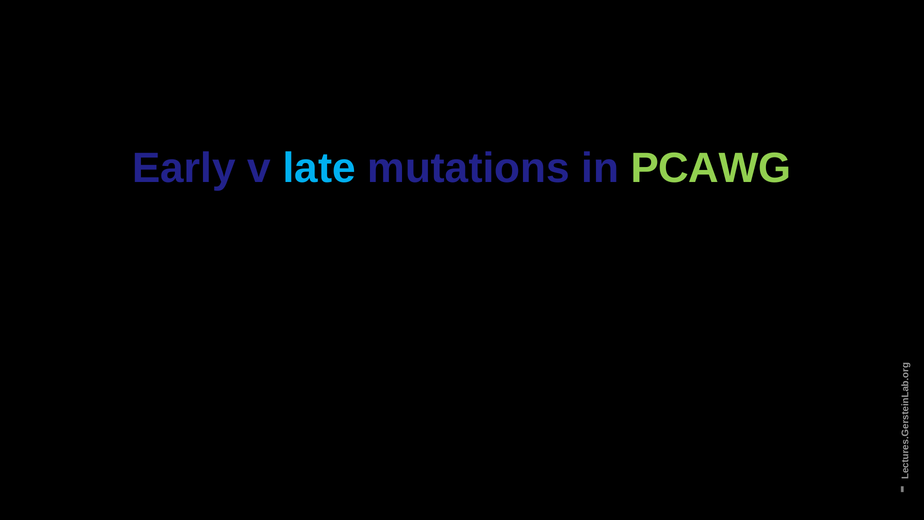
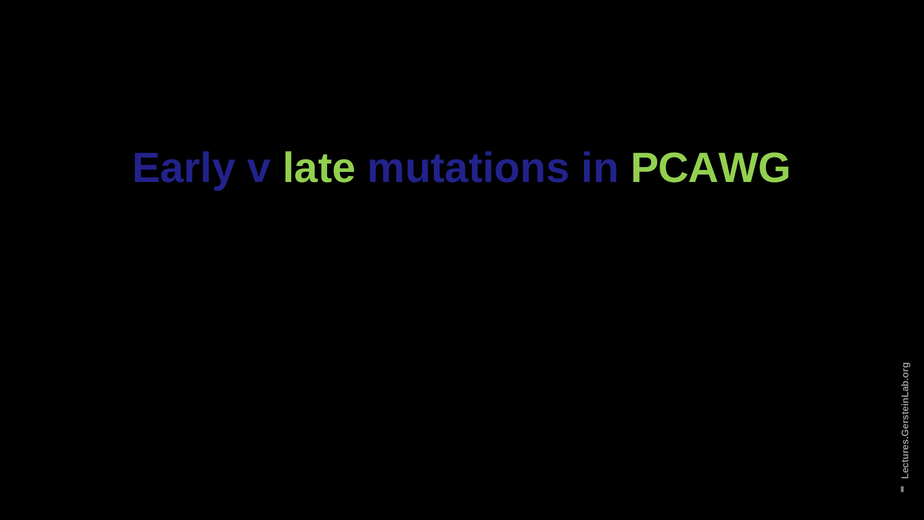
late colour: light blue -> light green
